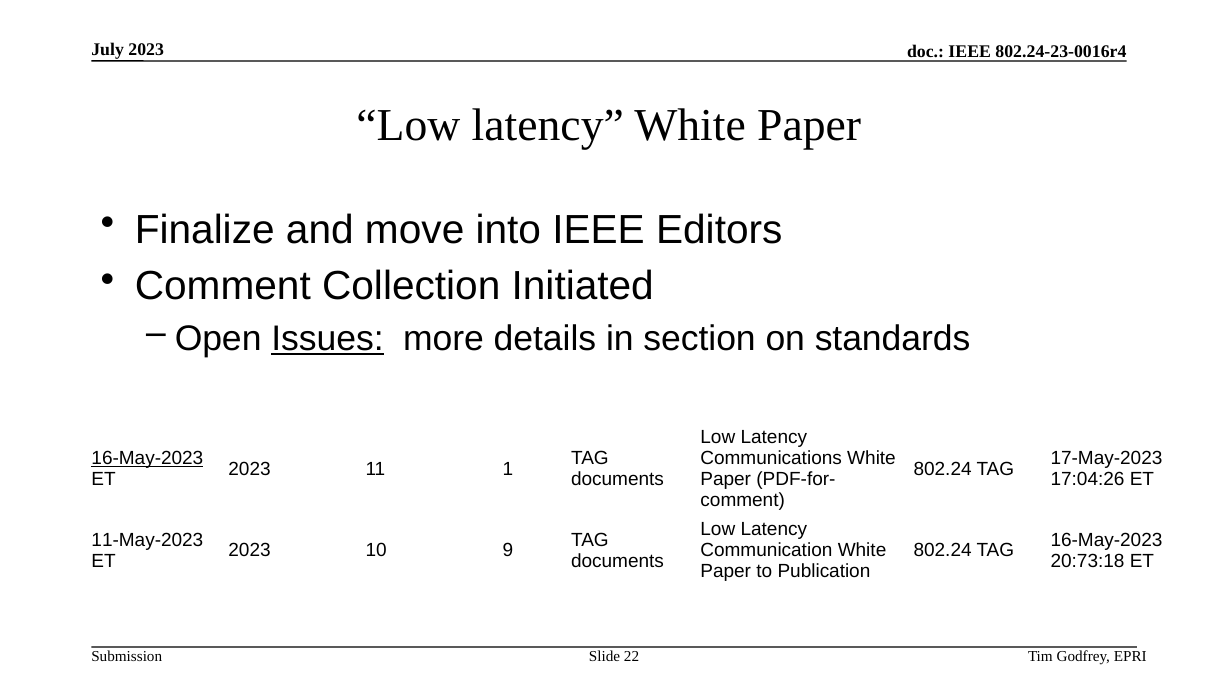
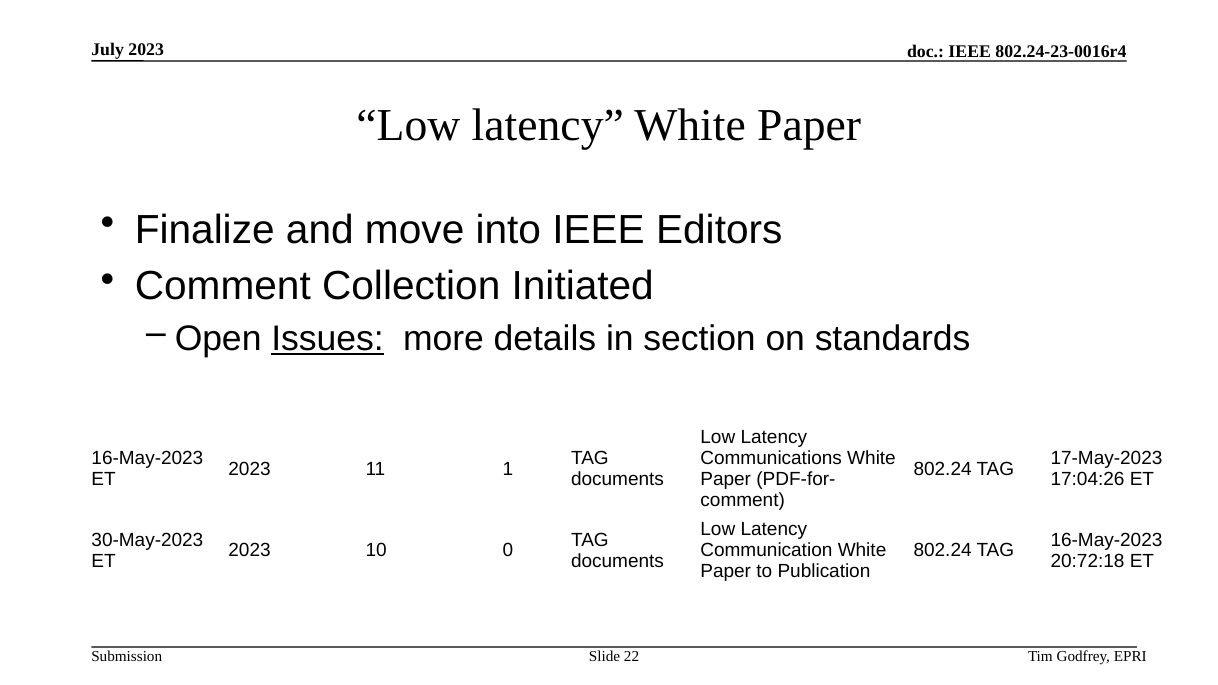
16-May-2023 at (147, 458) underline: present -> none
11-May-2023: 11-May-2023 -> 30-May-2023
9: 9 -> 0
20:73:18: 20:73:18 -> 20:72:18
